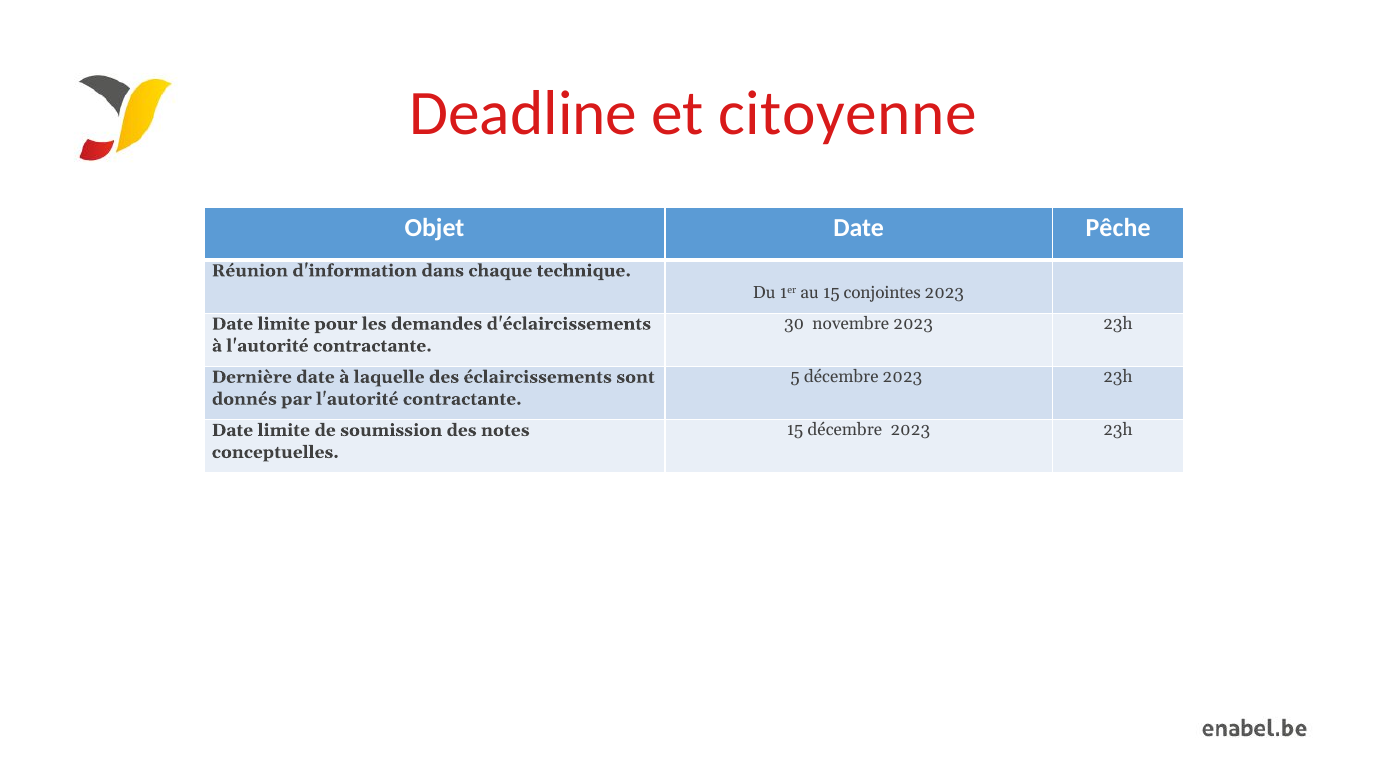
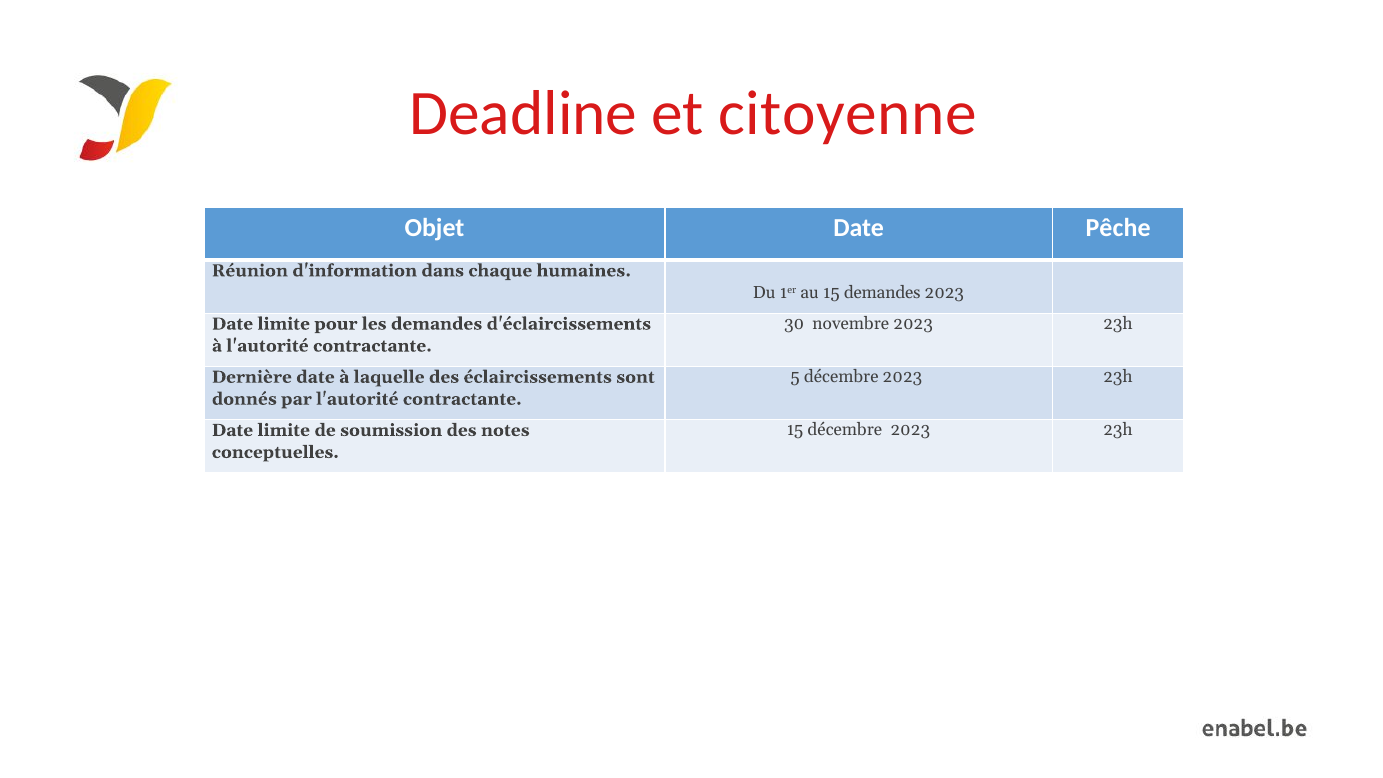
technique: technique -> humaines
15 conjointes: conjointes -> demandes
